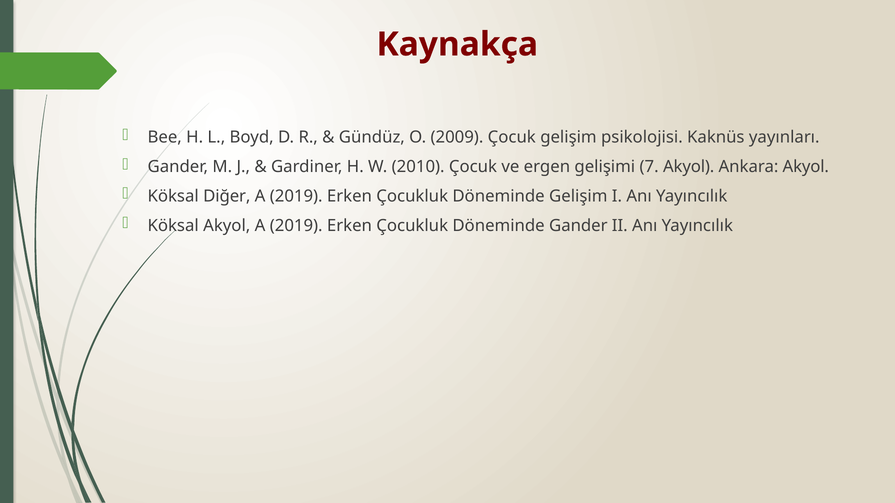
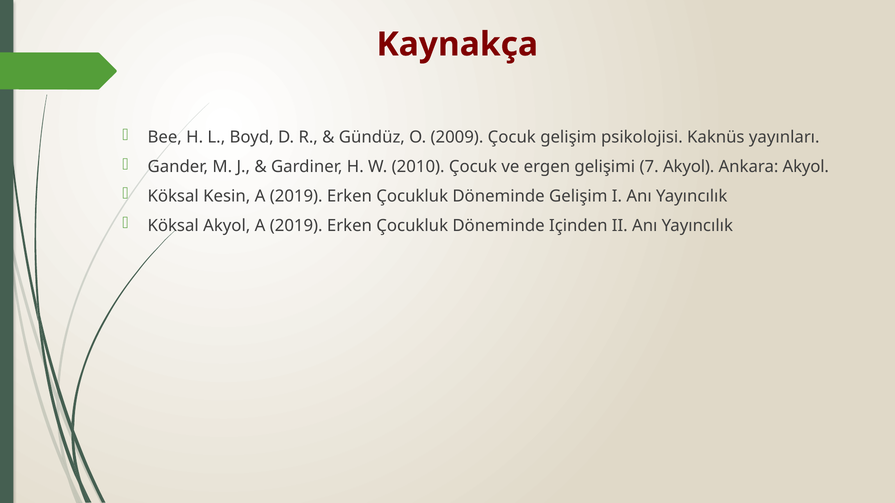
Diğer: Diğer -> Kesin
Döneminde Gander: Gander -> Içinden
